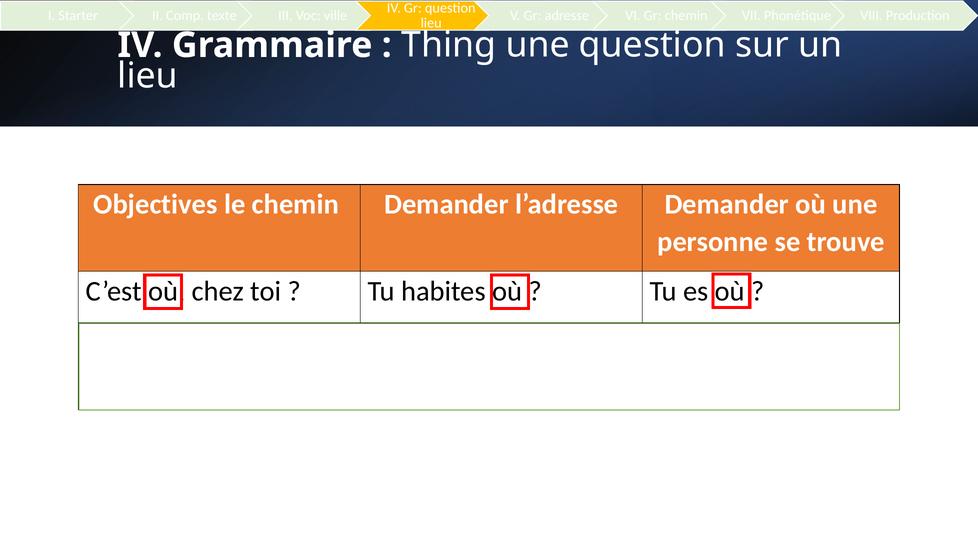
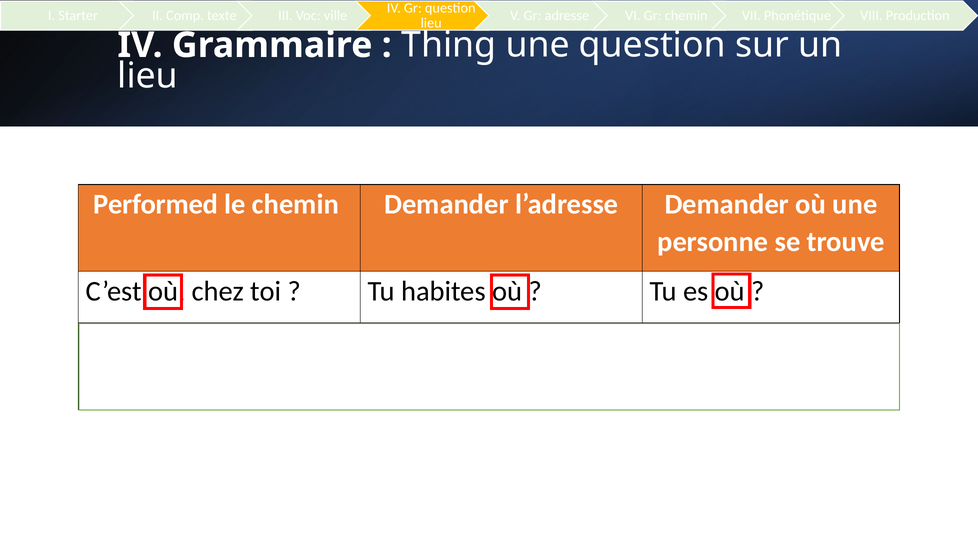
Objectives: Objectives -> Performed
